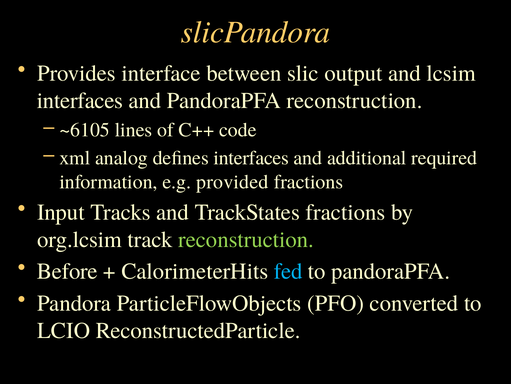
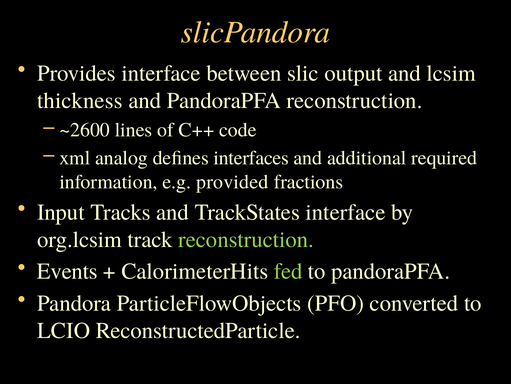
interfaces at (80, 100): interfaces -> thickness
~6105: ~6105 -> ~2600
TrackStates fractions: fractions -> interface
Before: Before -> Events
fed colour: light blue -> light green
